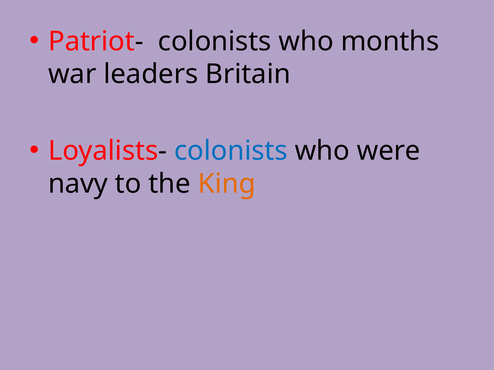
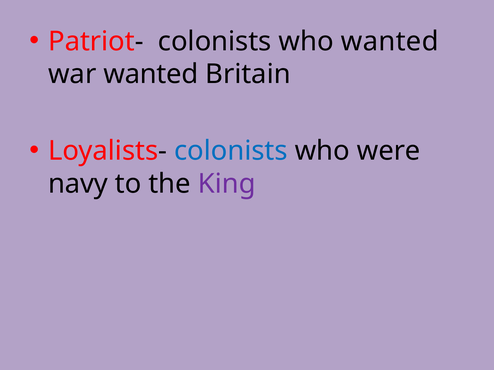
who months: months -> wanted
war leaders: leaders -> wanted
King colour: orange -> purple
